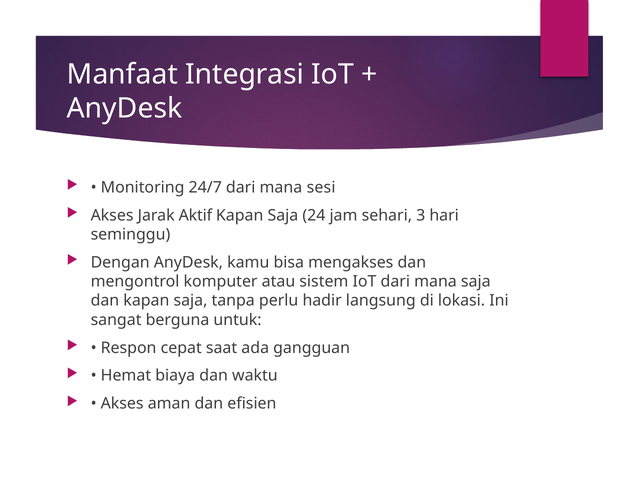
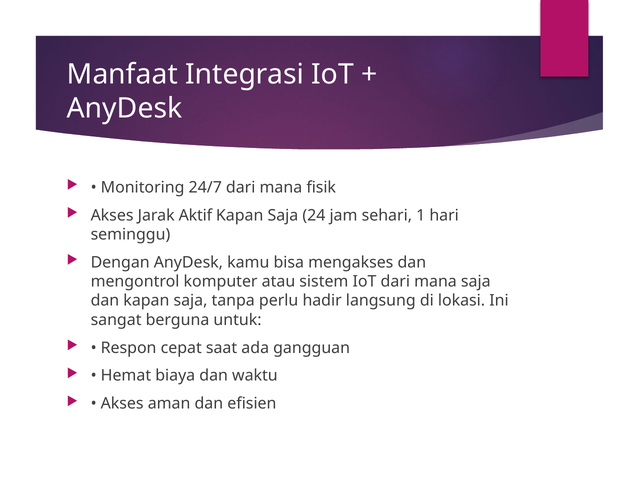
sesi: sesi -> fisik
3: 3 -> 1
